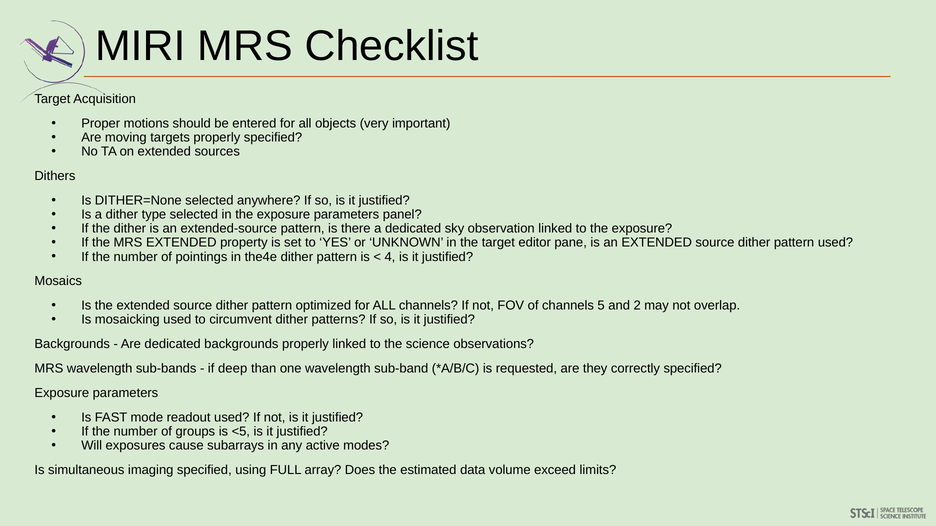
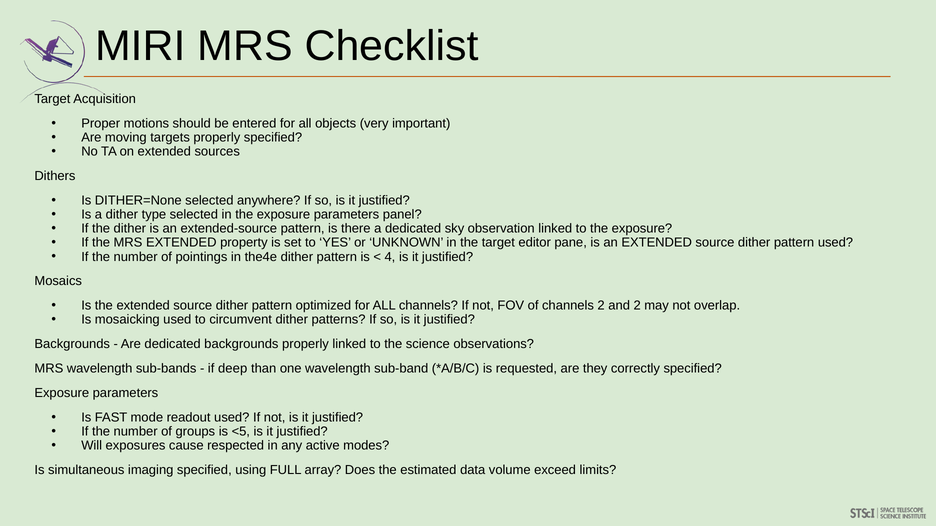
channels 5: 5 -> 2
subarrays: subarrays -> respected
